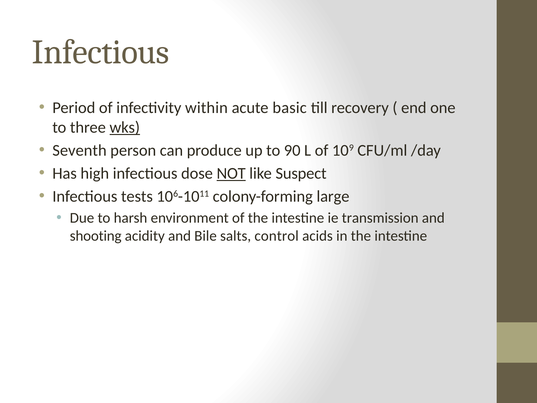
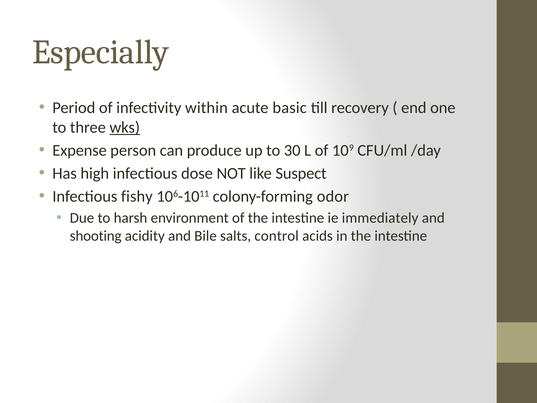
Infectious at (101, 52): Infectious -> Especially
Seventh: Seventh -> Expense
90: 90 -> 30
NOT underline: present -> none
tests: tests -> fishy
large: large -> odor
transmission: transmission -> immediately
